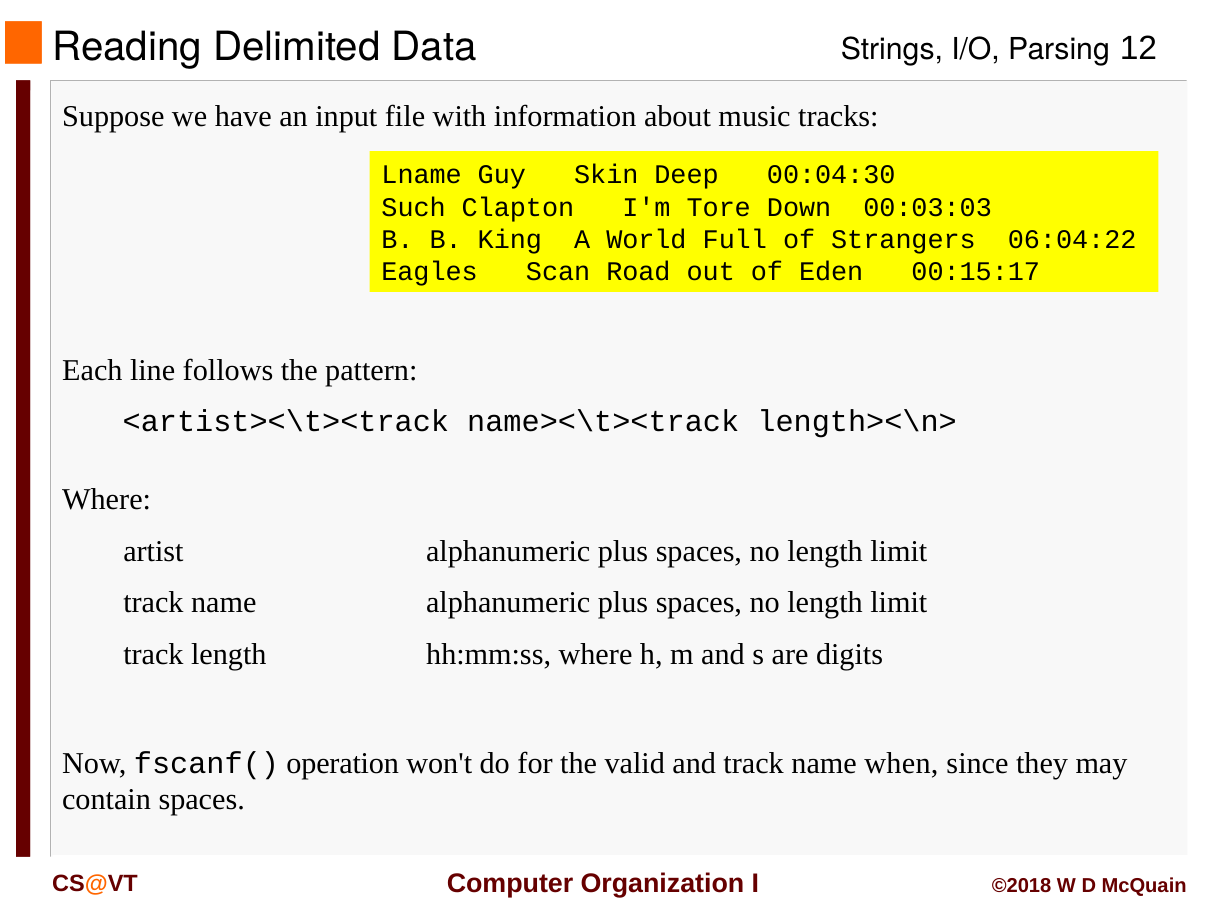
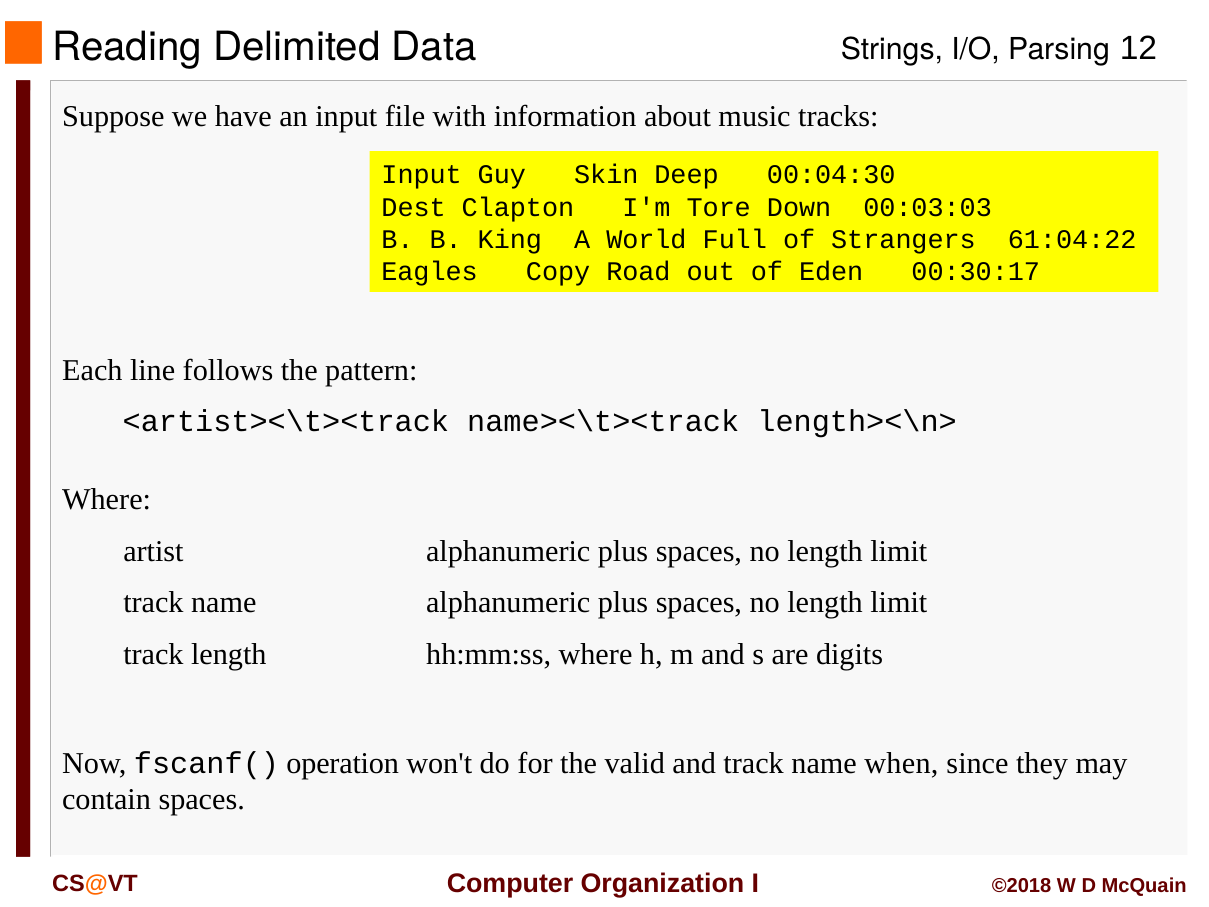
Lname at (422, 175): Lname -> Input
Such: Such -> Dest
06:04:22: 06:04:22 -> 61:04:22
Scan: Scan -> Copy
00:15:17: 00:15:17 -> 00:30:17
